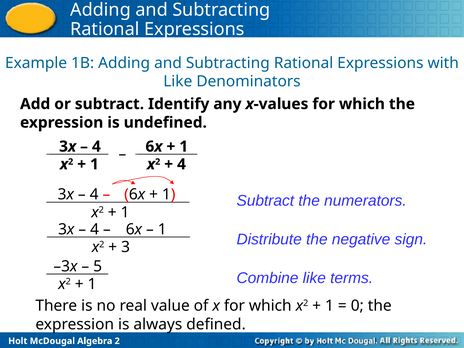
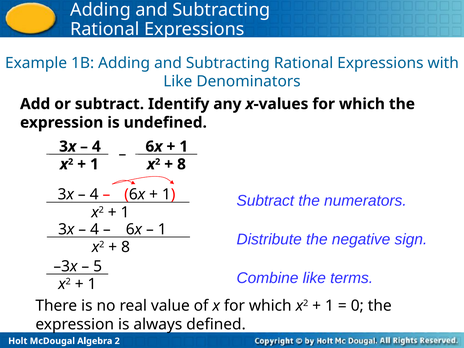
4 at (181, 164): 4 -> 8
3 at (126, 247): 3 -> 8
